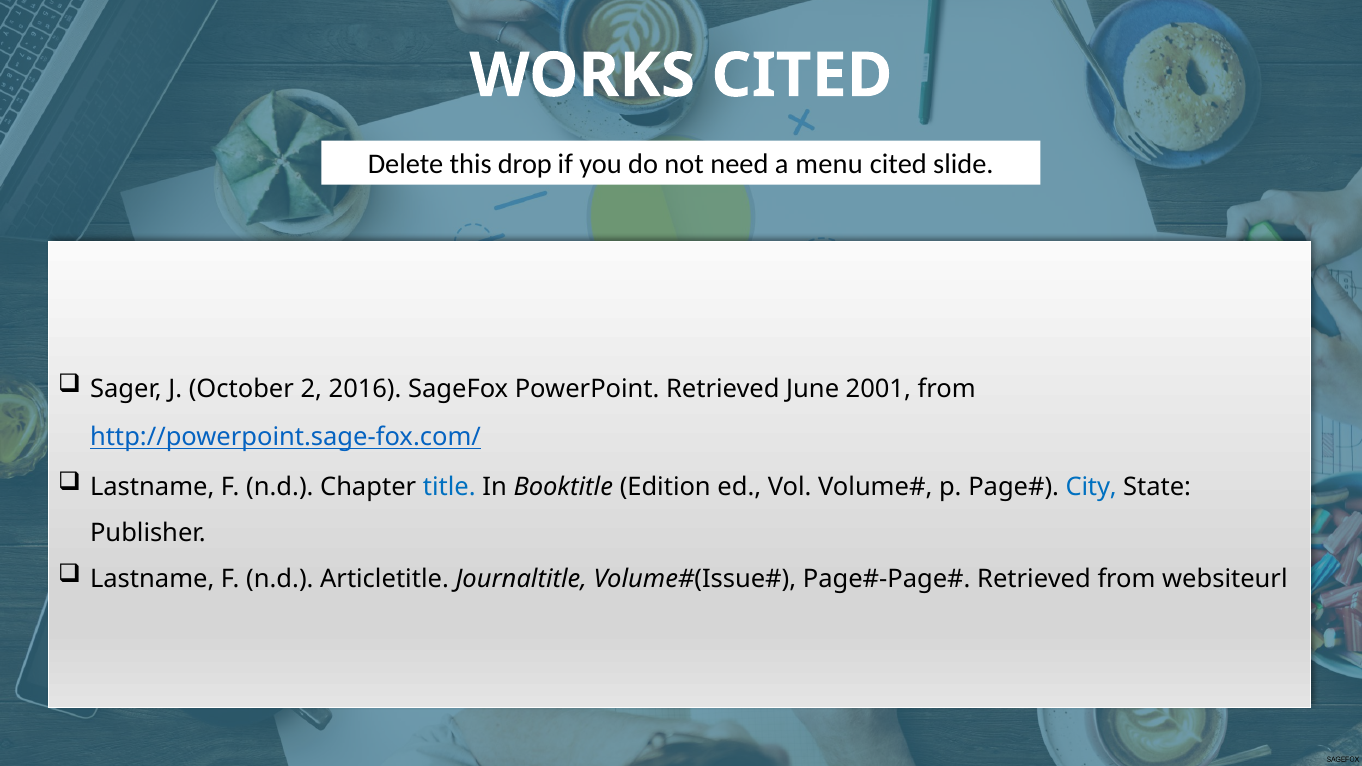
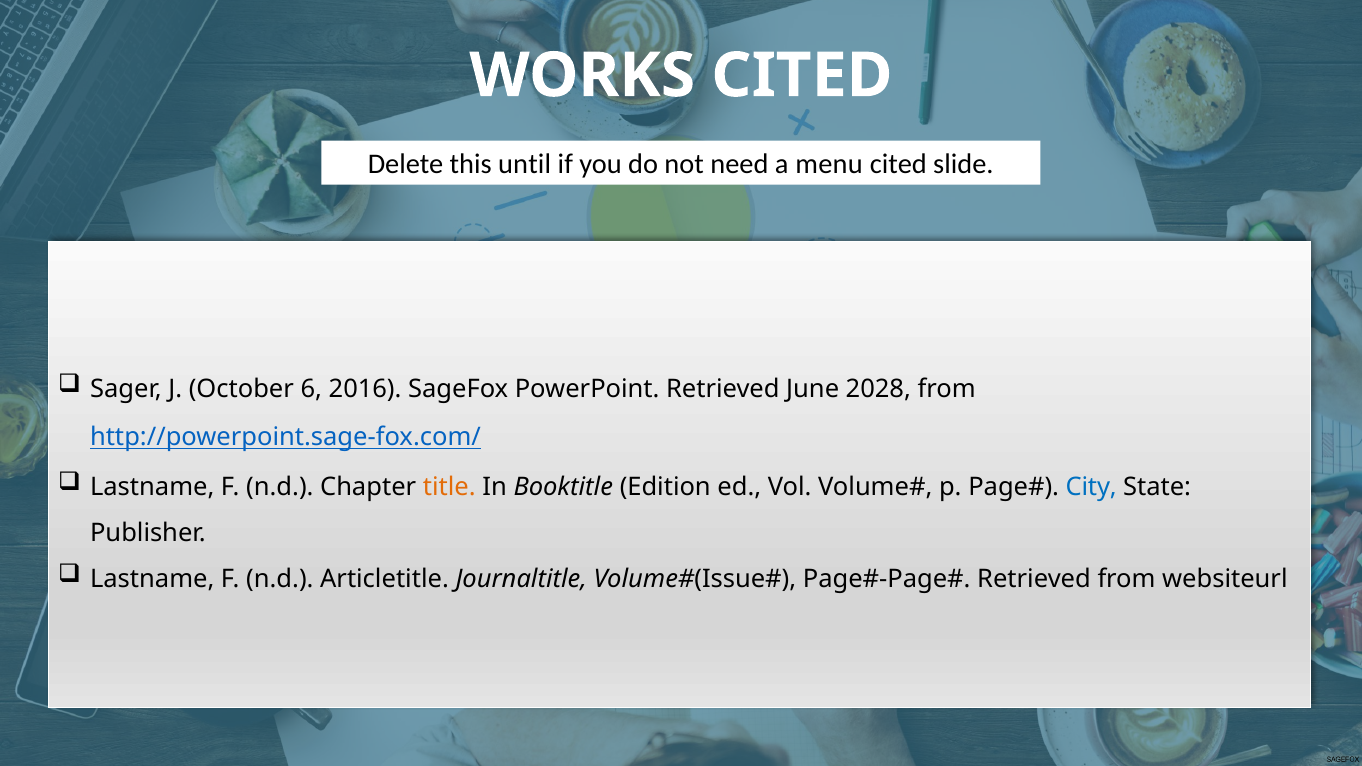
drop: drop -> until
2: 2 -> 6
2001: 2001 -> 2028
title colour: blue -> orange
